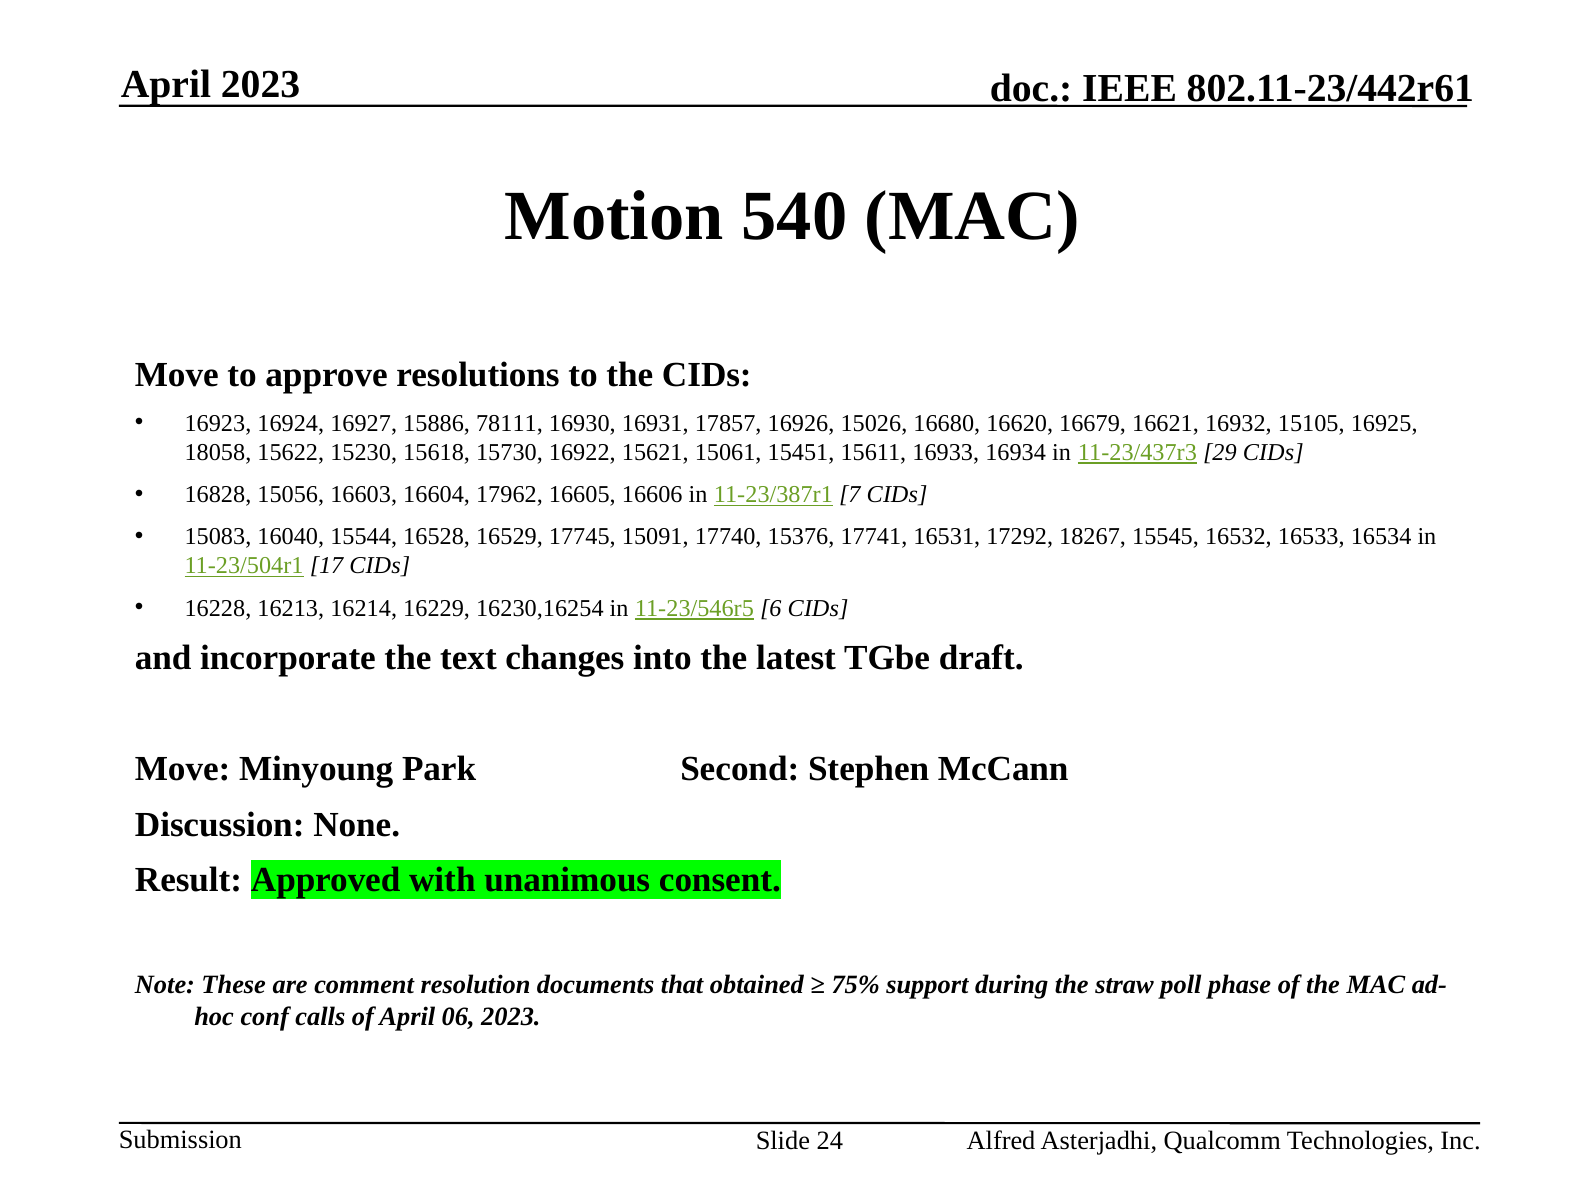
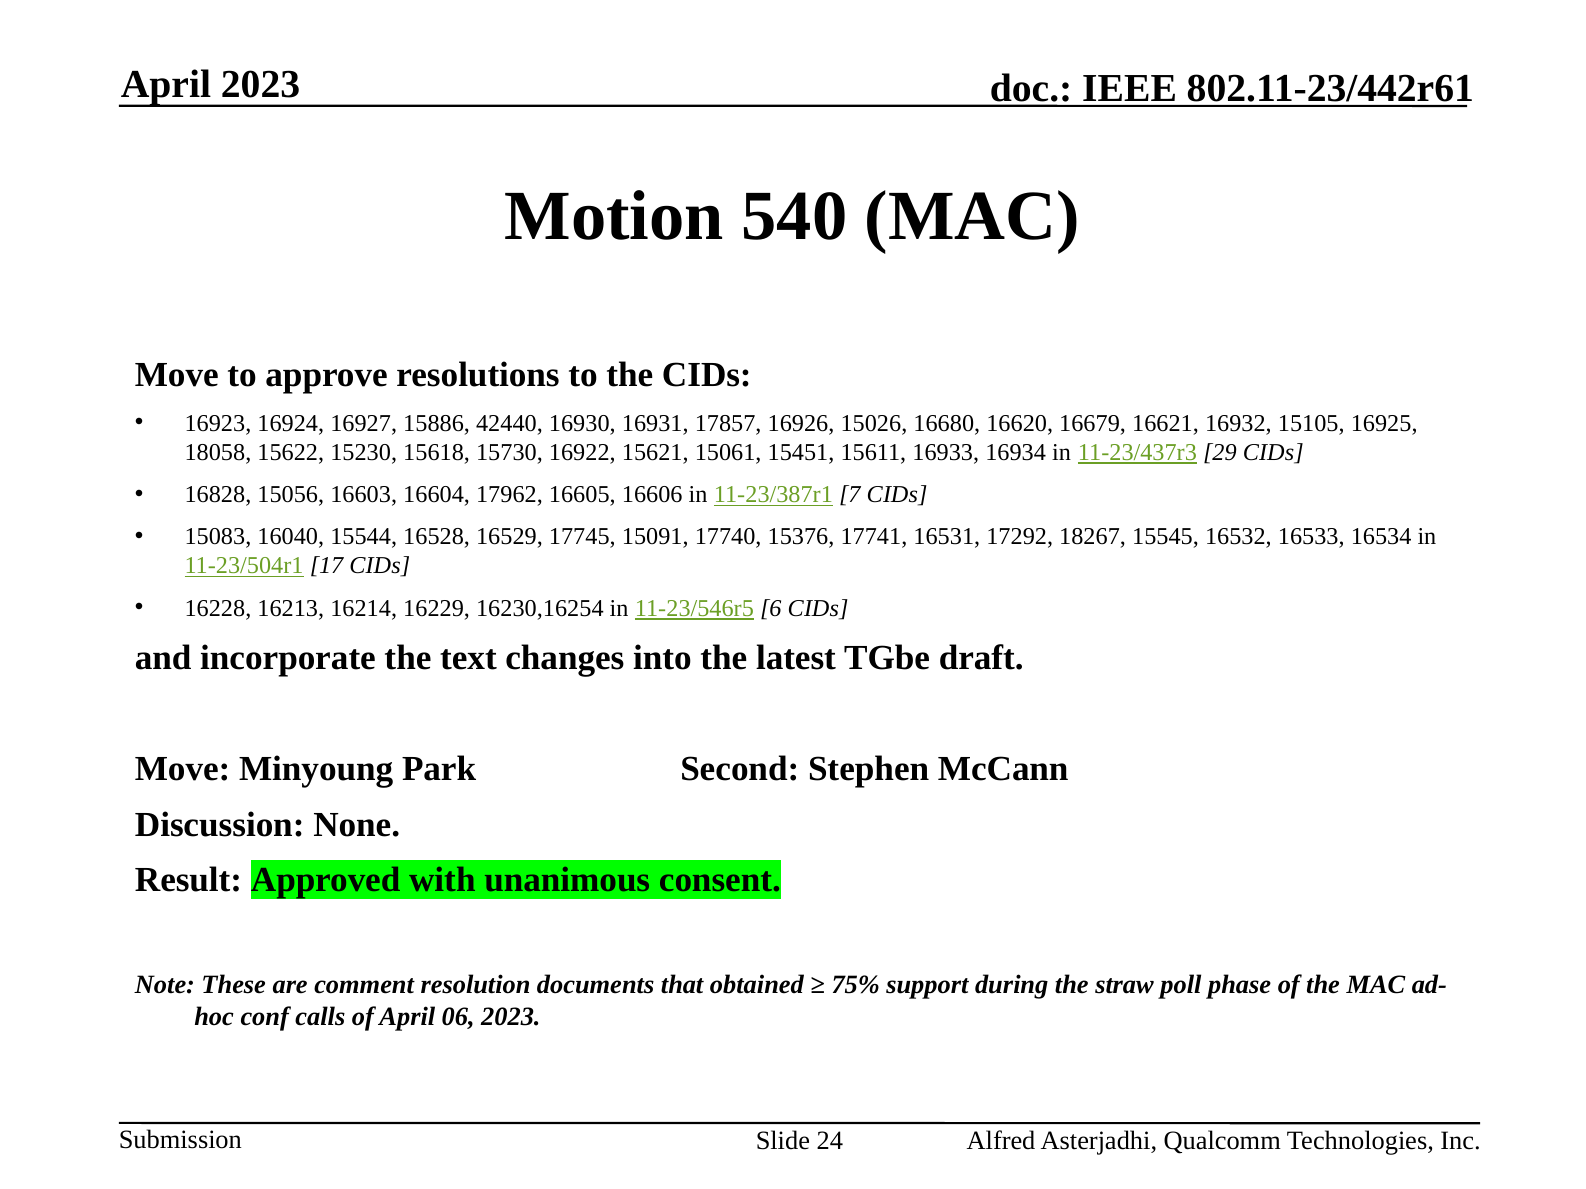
78111: 78111 -> 42440
